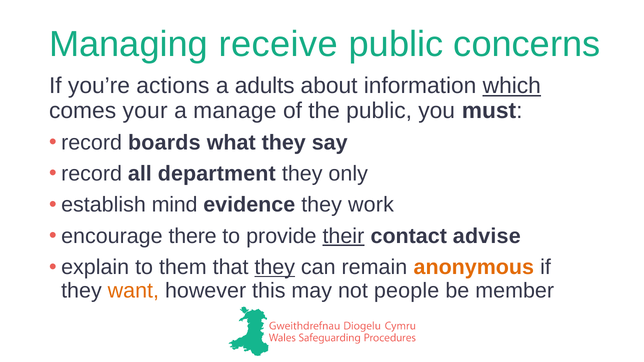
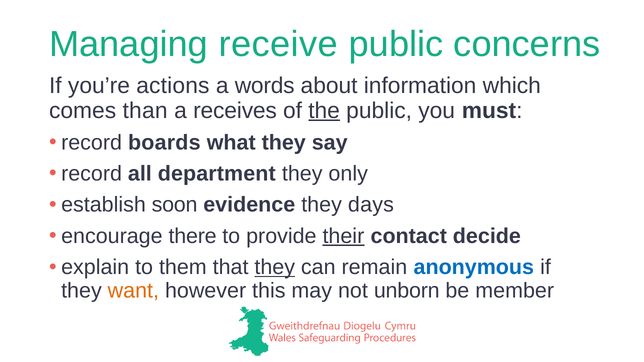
adults: adults -> words
which underline: present -> none
your: your -> than
manage: manage -> receives
the underline: none -> present
mind: mind -> soon
work: work -> days
advise: advise -> decide
anonymous colour: orange -> blue
people: people -> unborn
